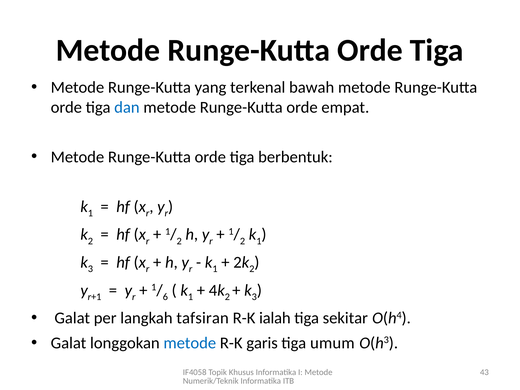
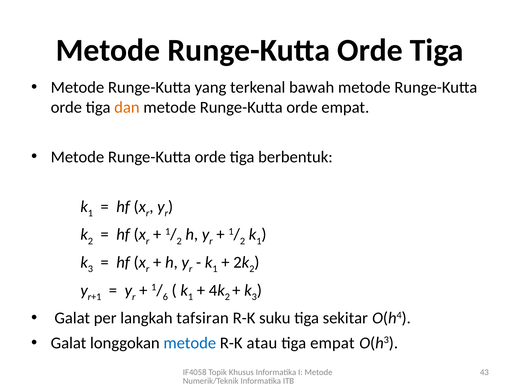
dan colour: blue -> orange
ialah: ialah -> suku
garis: garis -> atau
tiga umum: umum -> empat
